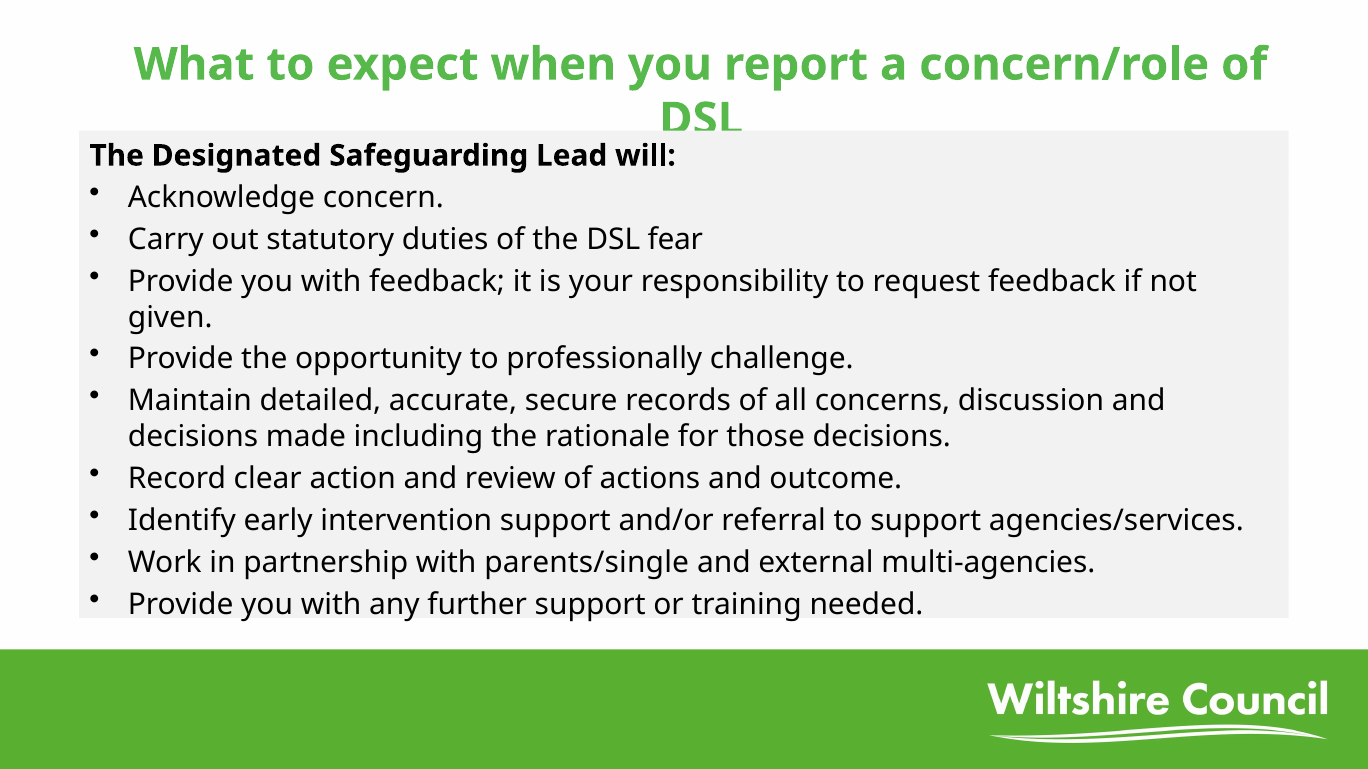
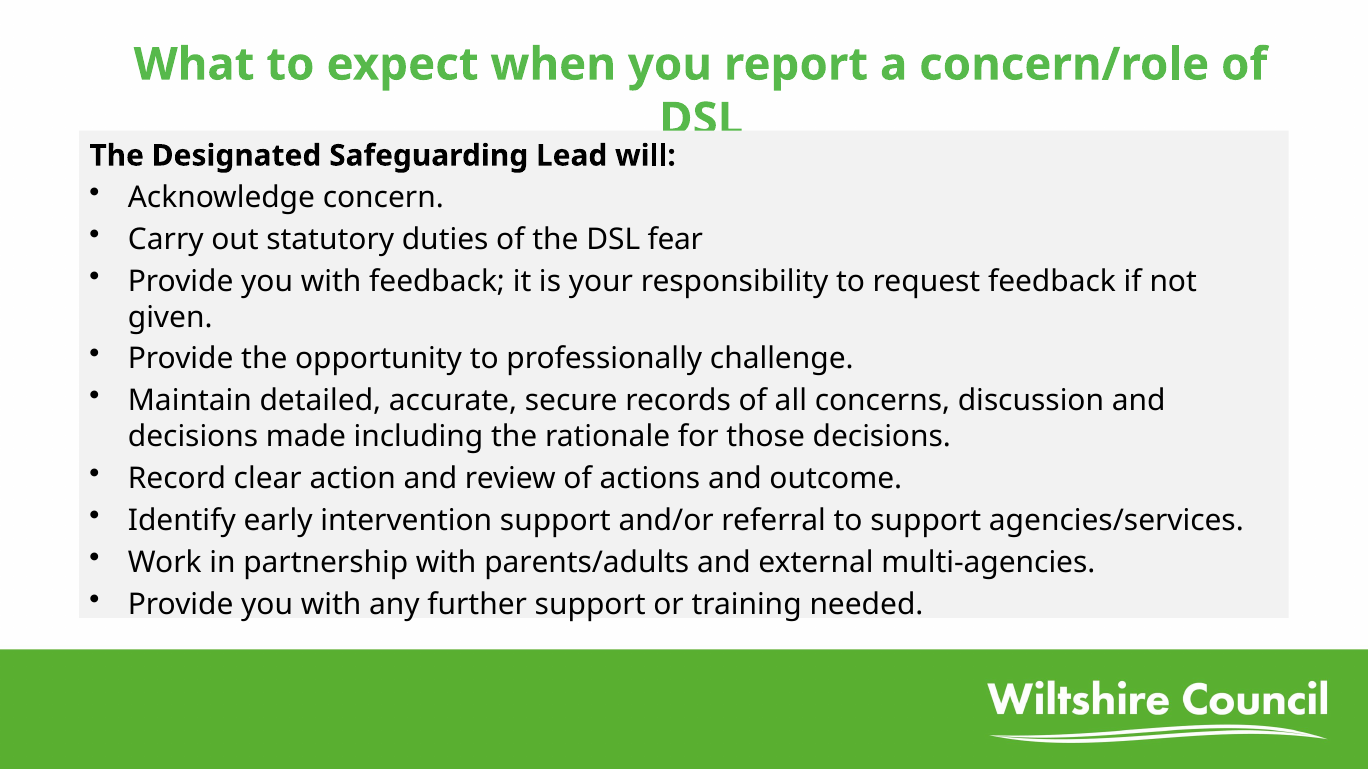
parents/single: parents/single -> parents/adults
